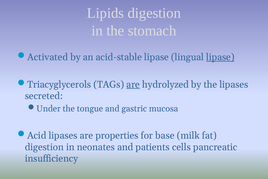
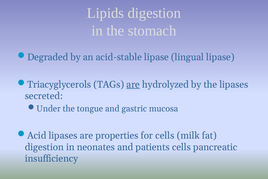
Activated: Activated -> Degraded
lipase at (220, 57) underline: present -> none
for base: base -> cells
